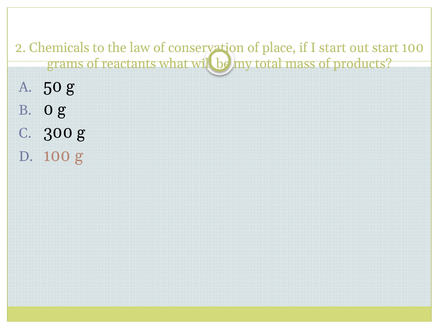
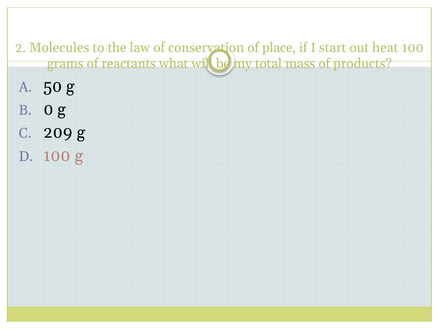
Chemicals: Chemicals -> Molecules
out start: start -> heat
300: 300 -> 209
